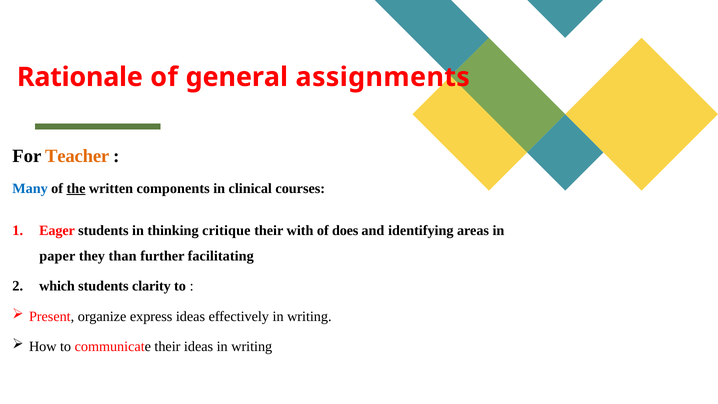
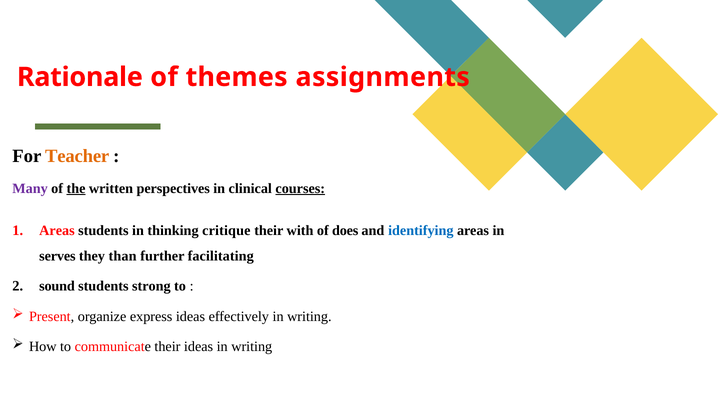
general: general -> themes
Many colour: blue -> purple
components: components -> perspectives
courses underline: none -> present
Eager at (57, 230): Eager -> Areas
identifying colour: black -> blue
paper: paper -> serves
which: which -> sound
clarity: clarity -> strong
